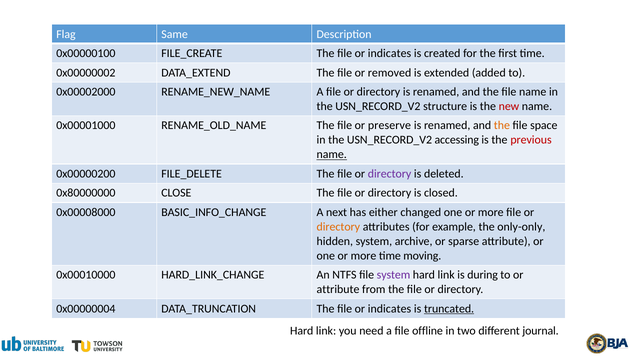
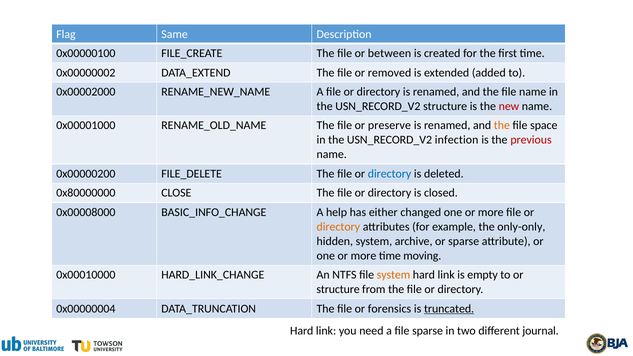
indicates at (390, 53): indicates -> between
accessing: accessing -> infection
name at (332, 155) underline: present -> none
directory at (390, 174) colour: purple -> blue
next: next -> help
system at (394, 275) colour: purple -> orange
during: during -> empty
attribute at (338, 290): attribute -> structure
indicates at (390, 309): indicates -> forensics
file offline: offline -> sparse
